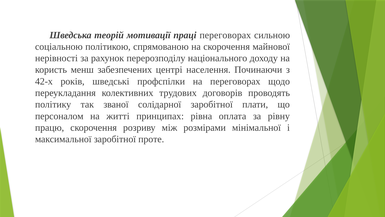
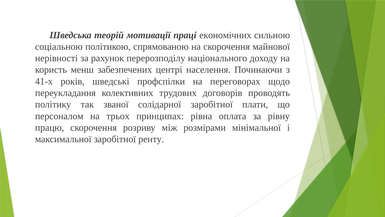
праці переговорах: переговорах -> економічних
42-х: 42-х -> 41-х
житті: житті -> трьох
проте: проте -> ренту
